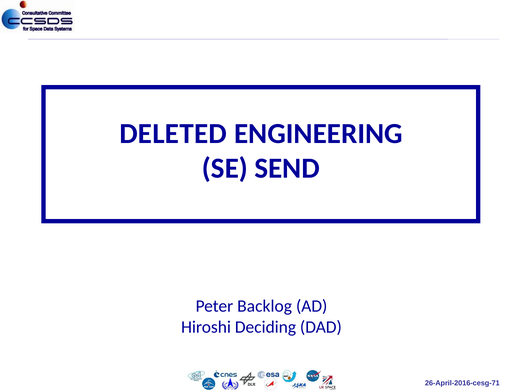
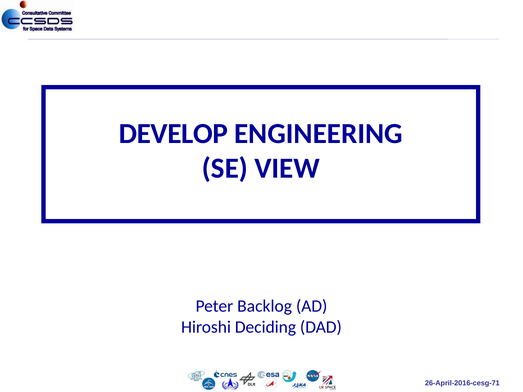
DELETED: DELETED -> DEVELOP
SEND: SEND -> VIEW
